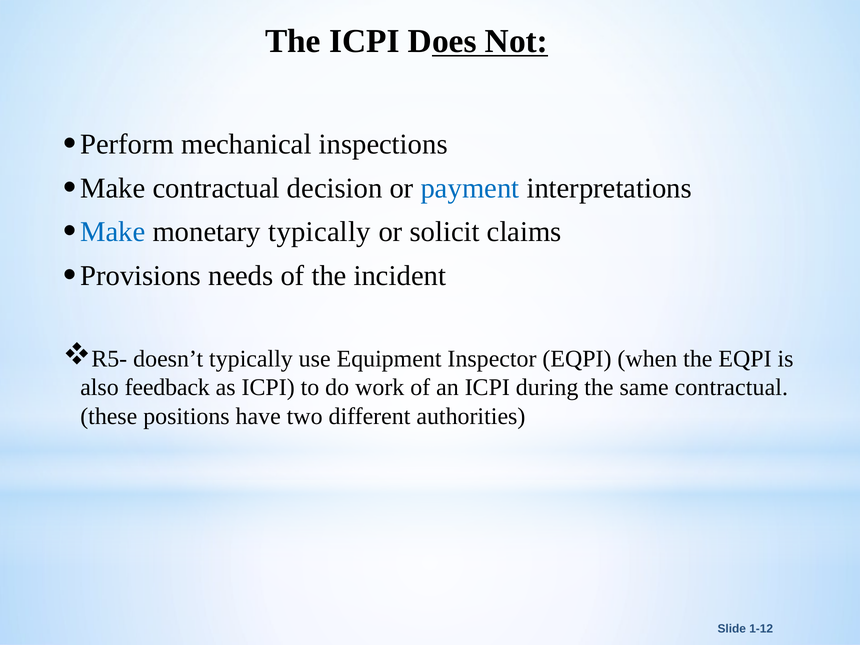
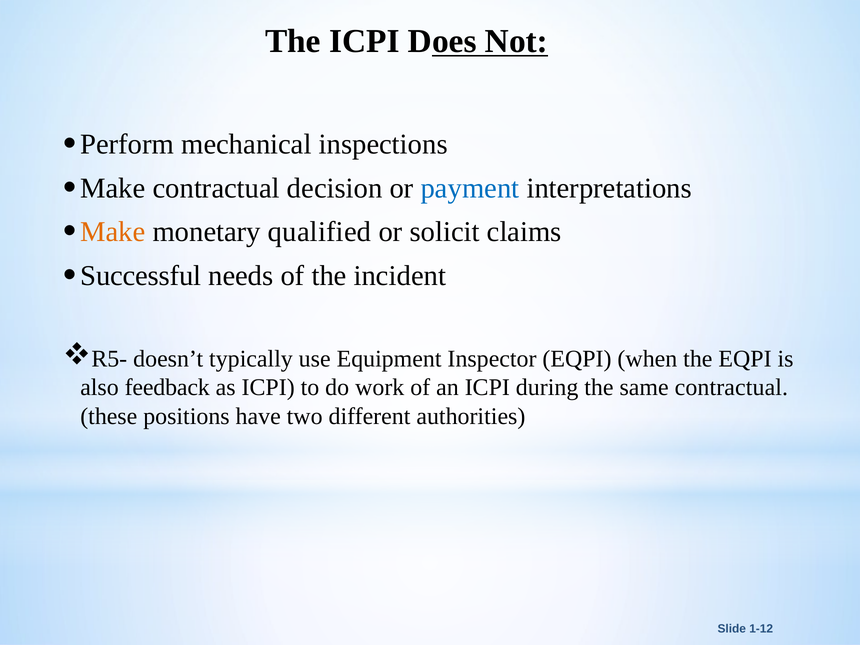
Make at (113, 232) colour: blue -> orange
monetary typically: typically -> qualified
Provisions: Provisions -> Successful
